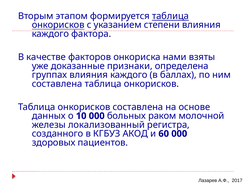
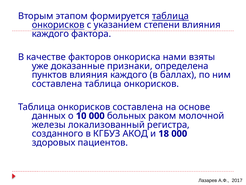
группах: группах -> пунктов
60: 60 -> 18
